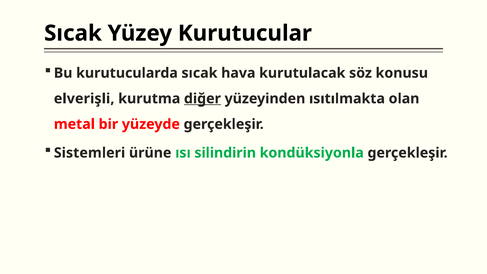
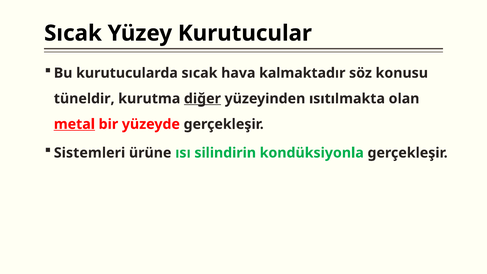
kurutulacak: kurutulacak -> kalmaktadır
elverişli: elverişli -> tüneldir
metal underline: none -> present
